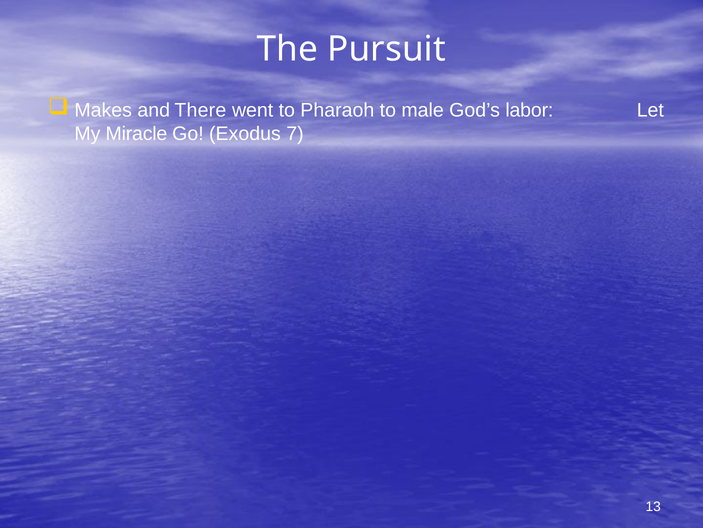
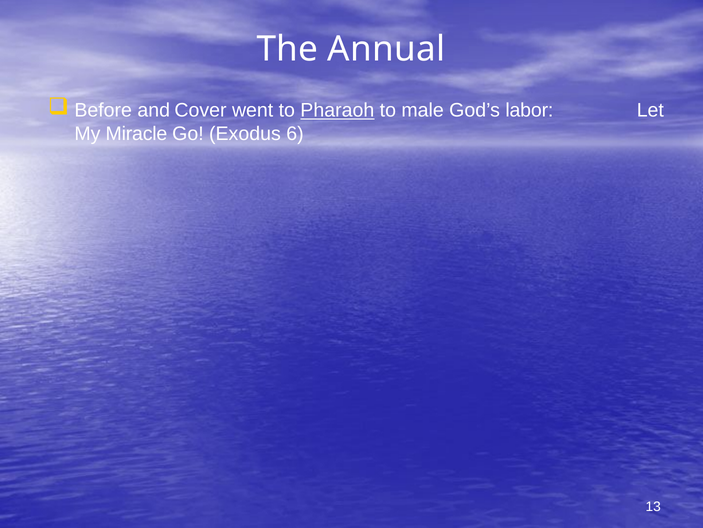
Pursuit: Pursuit -> Annual
Makes: Makes -> Before
There: There -> Cover
Pharaoh underline: none -> present
7: 7 -> 6
